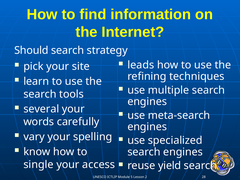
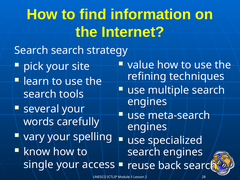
Should at (31, 50): Should -> Search
leads: leads -> value
yield: yield -> back
